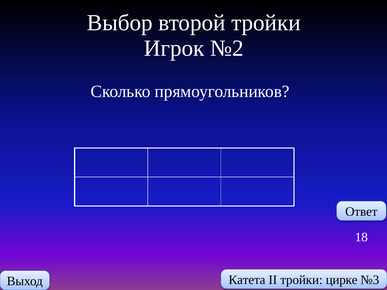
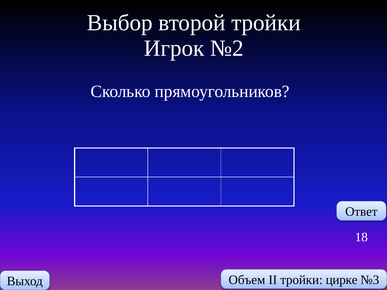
Катета: Катета -> Объем
